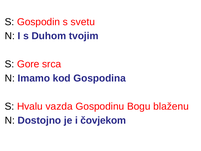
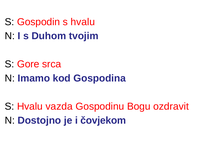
Gospodin s svetu: svetu -> hvalu
blaženu: blaženu -> ozdravit
